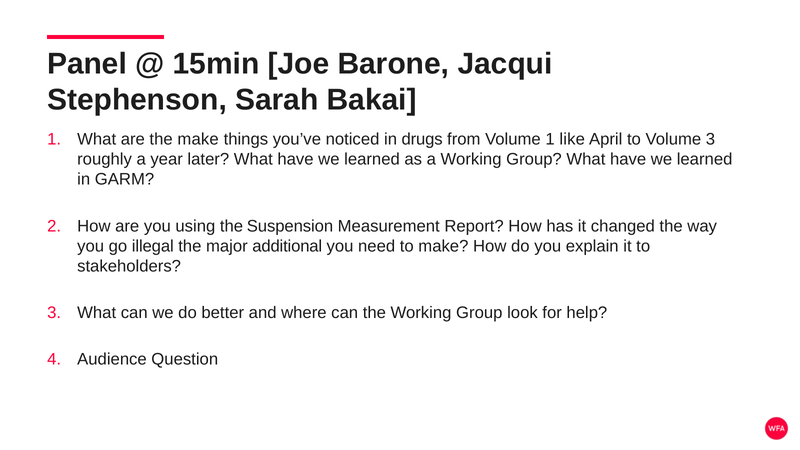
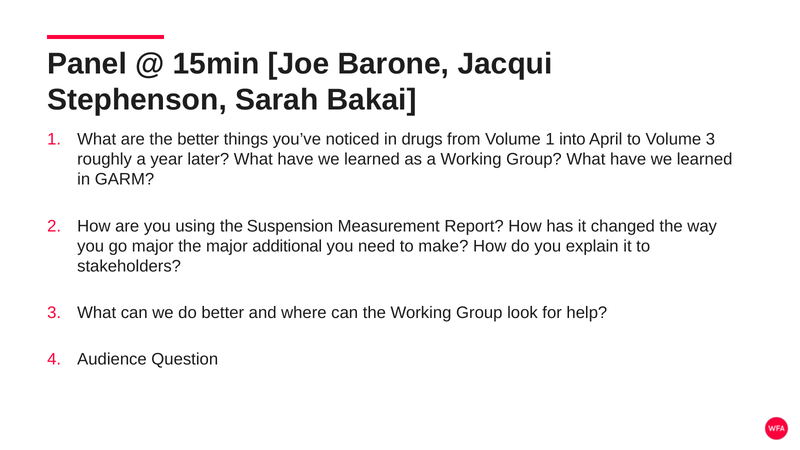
the make: make -> better
like: like -> into
go illegal: illegal -> major
